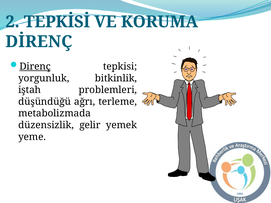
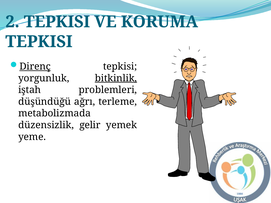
2 TEPKİSİ: TEPKİSİ -> TEPKISI
DİRENÇ at (39, 42): DİRENÇ -> TEPKISI
bitkinlik underline: none -> present
